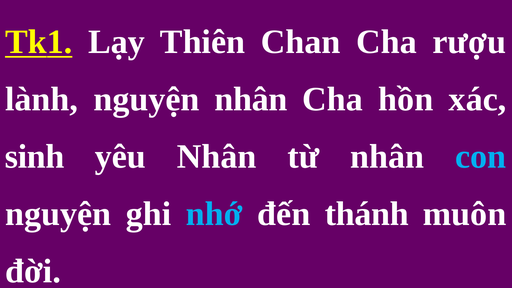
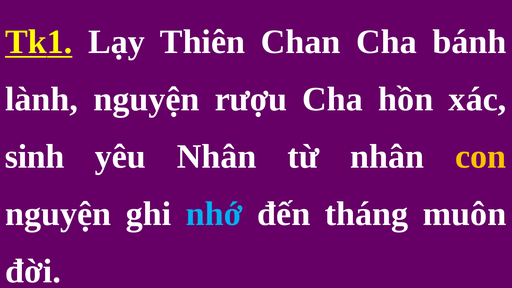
rượu: rượu -> bánh
nguyện nhân: nhân -> rượu
con colour: light blue -> yellow
thánh: thánh -> tháng
